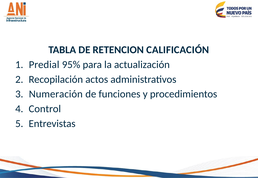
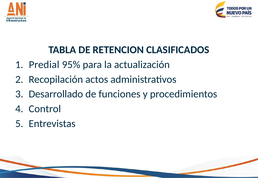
CALIFICACIÓN: CALIFICACIÓN -> CLASIFICADOS
Numeración: Numeración -> Desarrollado
